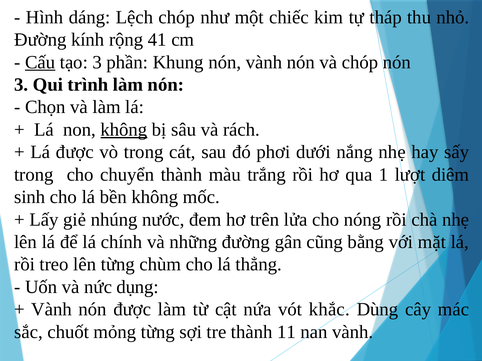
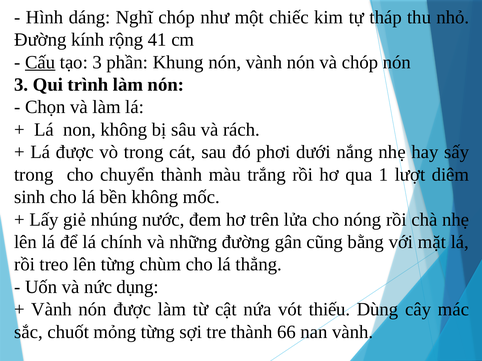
Lệch: Lệch -> Nghĩ
không at (124, 130) underline: present -> none
khắc: khắc -> thiếu
11: 11 -> 66
